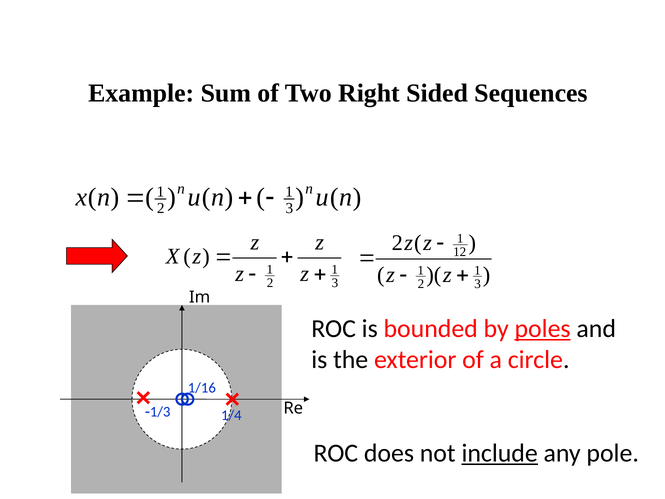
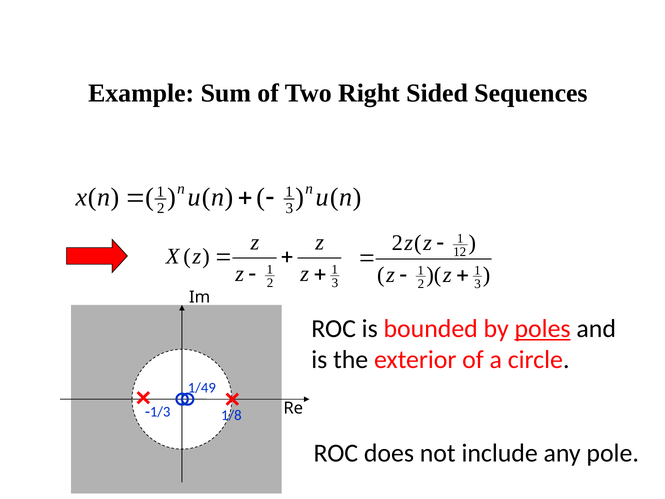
1/16: 1/16 -> 1/49
1/4: 1/4 -> 1/8
include underline: present -> none
